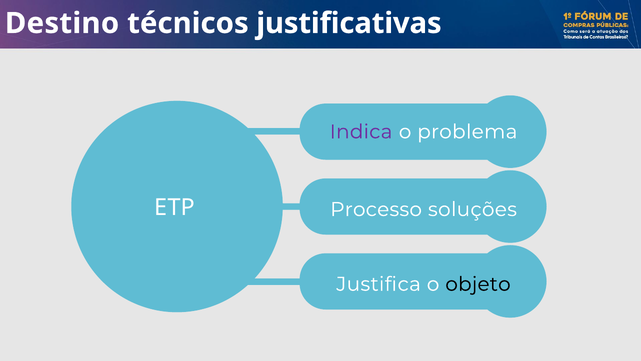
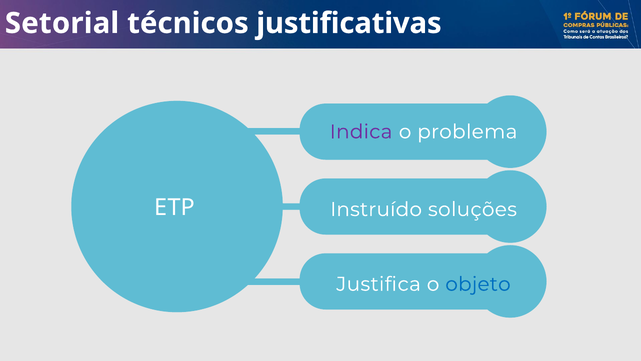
Destino: Destino -> Setorial
Processo: Processo -> Instruído
objeto colour: black -> blue
